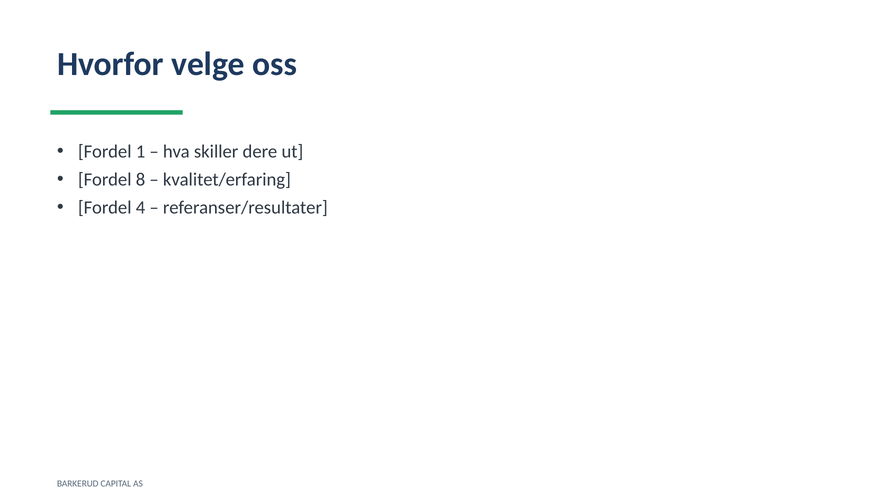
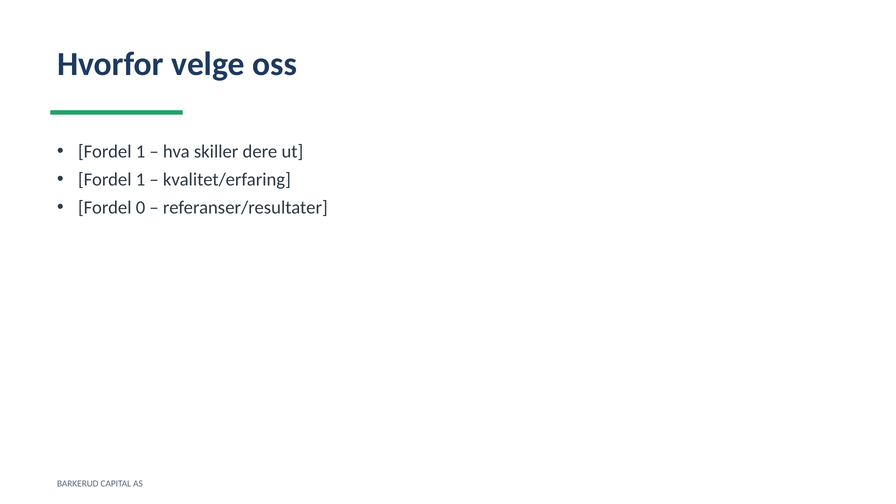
8 at (141, 180): 8 -> 1
4: 4 -> 0
